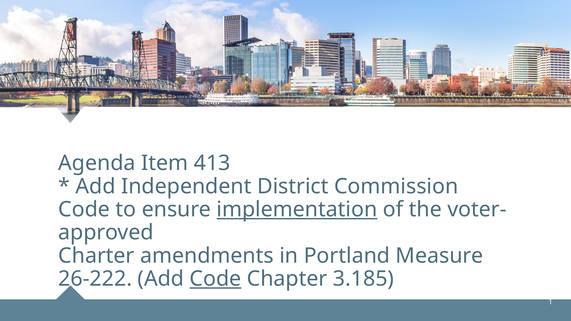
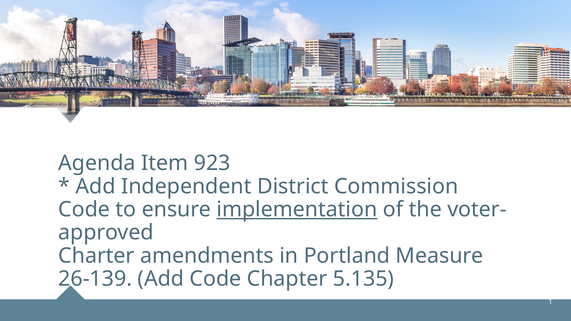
413: 413 -> 923
26-222: 26-222 -> 26-139
Code at (215, 279) underline: present -> none
3.185: 3.185 -> 5.135
